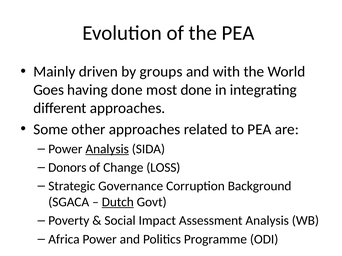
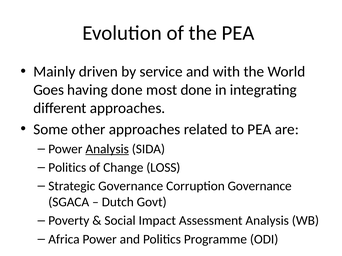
groups: groups -> service
Donors at (67, 168): Donors -> Politics
Corruption Background: Background -> Governance
Dutch underline: present -> none
